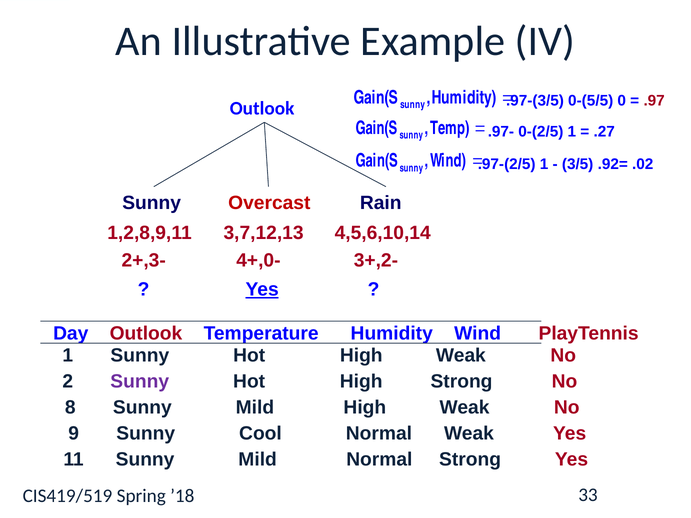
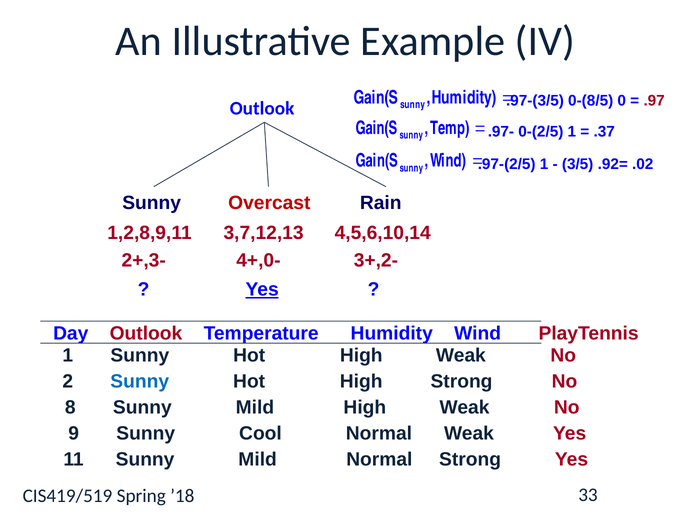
0-(5/5: 0-(5/5 -> 0-(8/5
.27: .27 -> .37
Sunny at (140, 382) colour: purple -> blue
